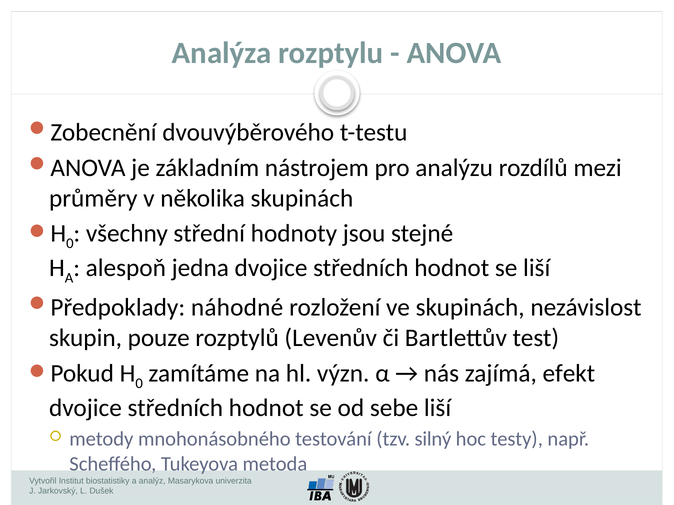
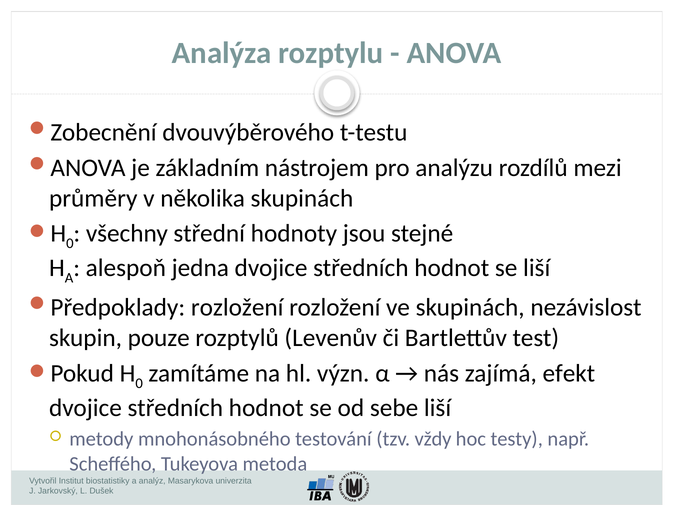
náhodné at (237, 308): náhodné -> rozložení
silný: silný -> vždy
